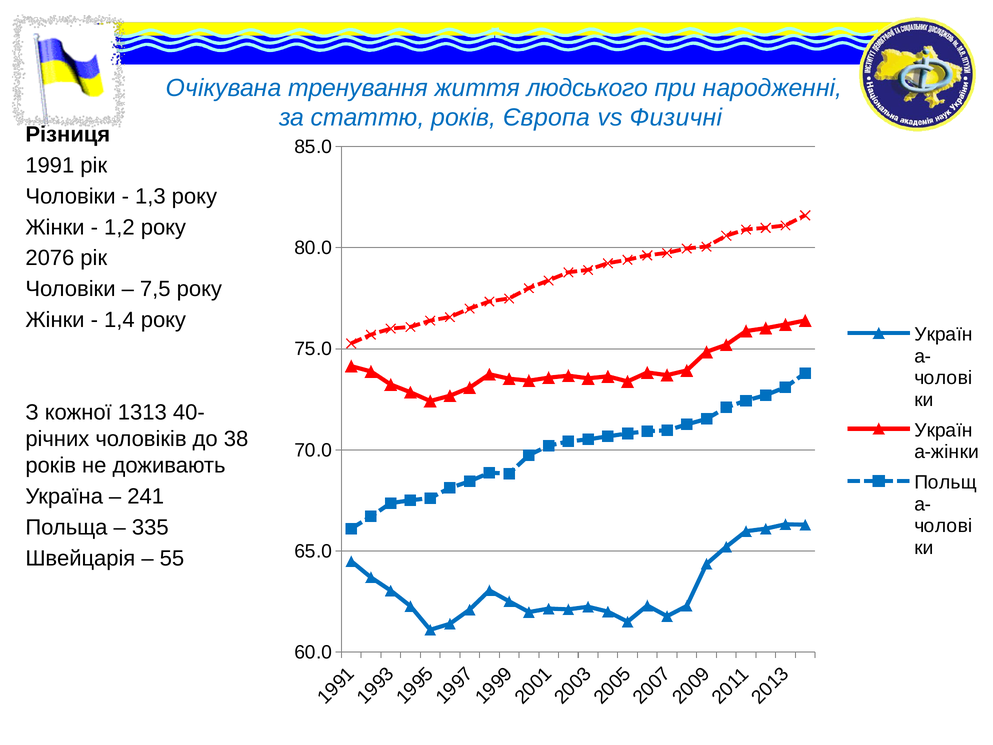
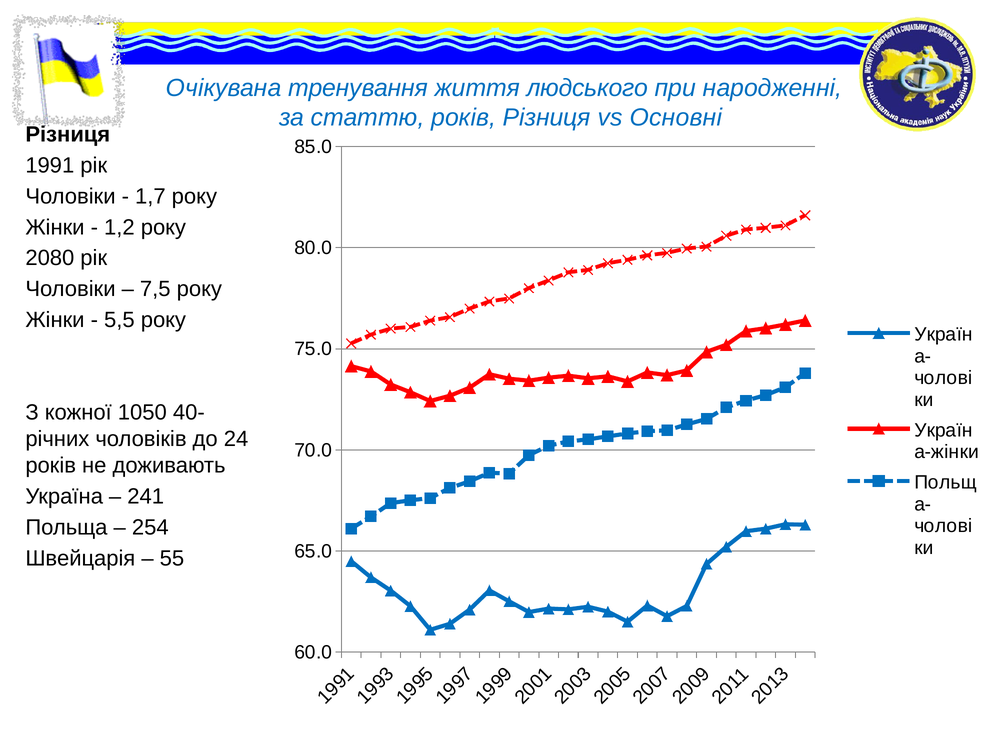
років Європа: Європа -> Різниця
Физичні: Физичні -> Основні
1,3: 1,3 -> 1,7
2076: 2076 -> 2080
1,4: 1,4 -> 5,5
1313: 1313 -> 1050
38: 38 -> 24
335: 335 -> 254
